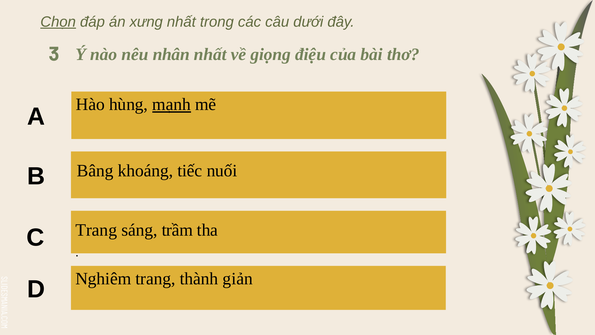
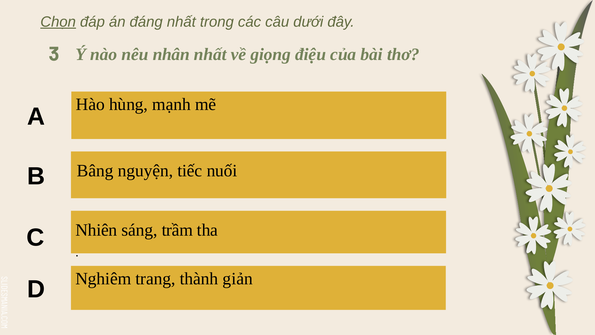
xưng: xưng -> đáng
mạnh underline: present -> none
khoáng: khoáng -> nguyện
Trang at (96, 230): Trang -> Nhiên
